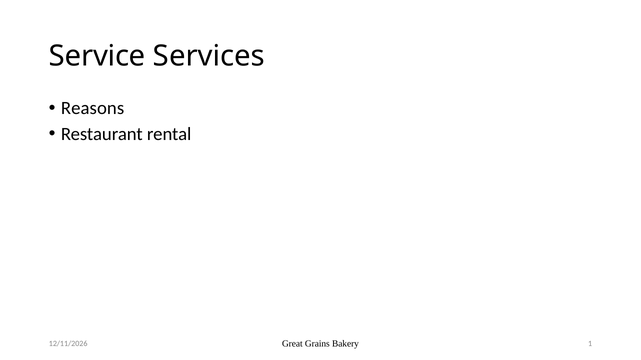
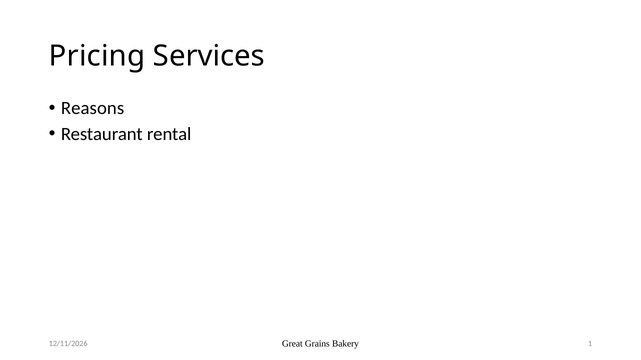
Service: Service -> Pricing
